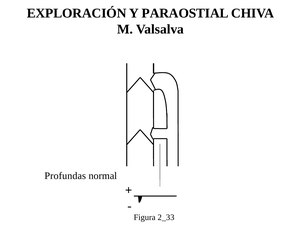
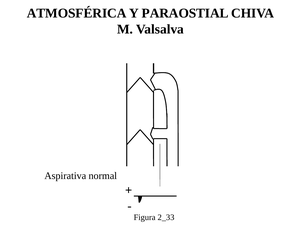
EXPLORACIÓN: EXPLORACIÓN -> ATMOSFÉRICA
Profundas: Profundas -> Aspirativa
